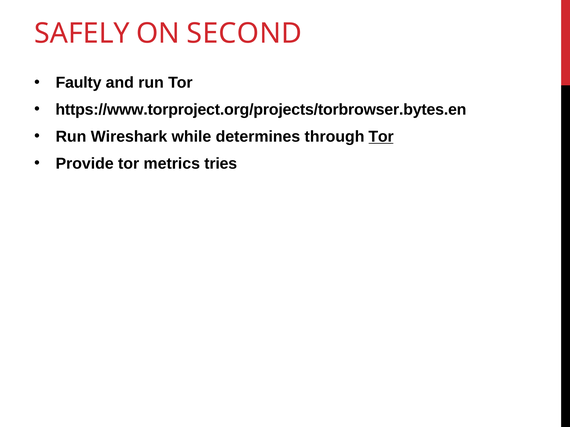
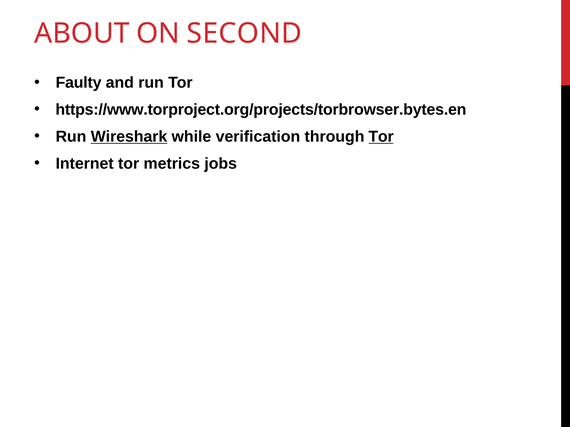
SAFELY: SAFELY -> ABOUT
Wireshark underline: none -> present
determines: determines -> verification
Provide: Provide -> Internet
tries: tries -> jobs
